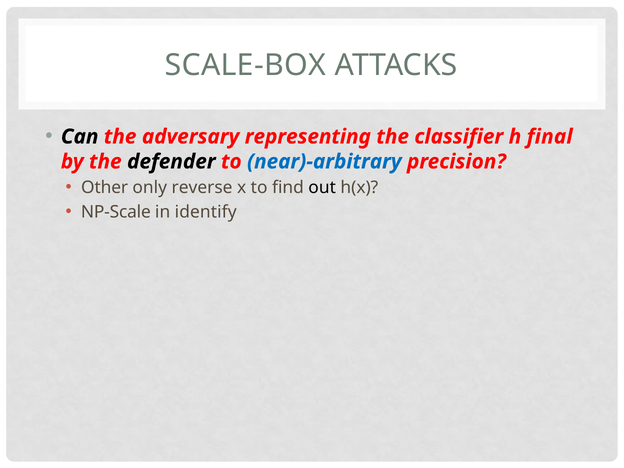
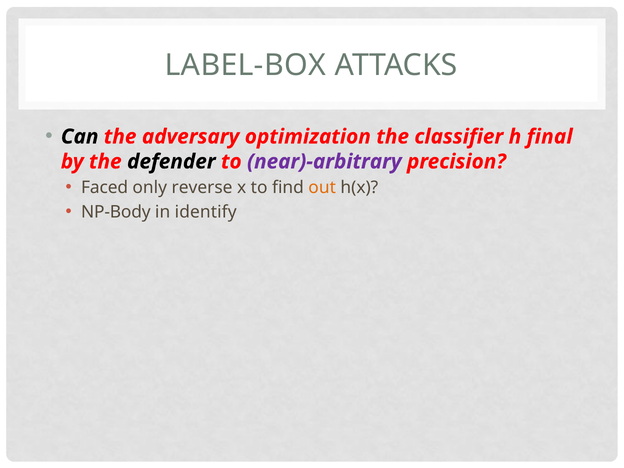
SCALE-BOX: SCALE-BOX -> LABEL-BOX
representing: representing -> optimization
near)-arbitrary colour: blue -> purple
Other: Other -> Faced
out colour: black -> orange
NP-Scale: NP-Scale -> NP-Body
